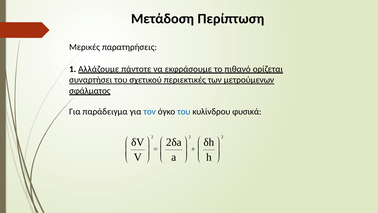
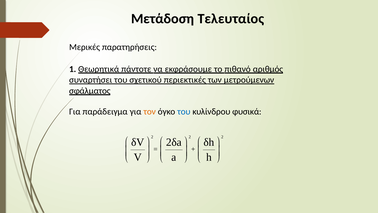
Περίπτωση: Περίπτωση -> Τελευταίος
Αλλάζουμε: Αλλάζουμε -> Θεωρητικά
ορίζεται: ορίζεται -> αριθμός
τον colour: blue -> orange
